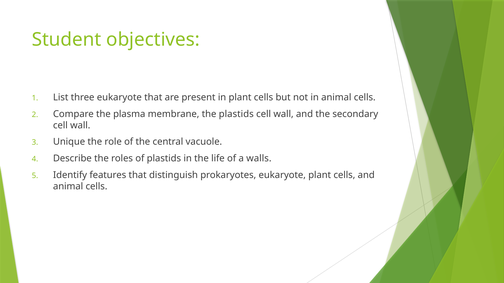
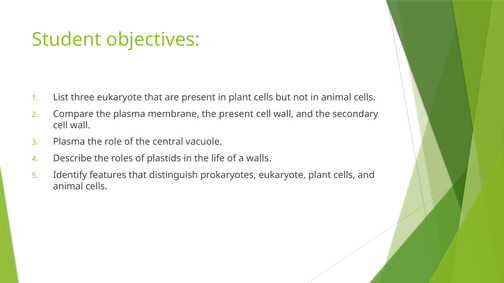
the plastids: plastids -> present
Unique at (69, 142): Unique -> Plasma
